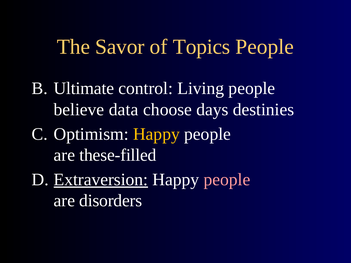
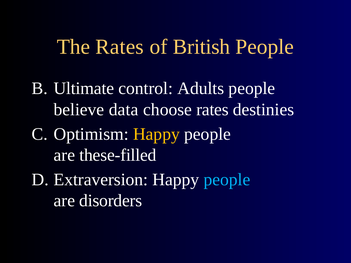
The Savor: Savor -> Rates
Topics: Topics -> British
Living: Living -> Adults
choose days: days -> rates
Extraversion underline: present -> none
people at (227, 180) colour: pink -> light blue
